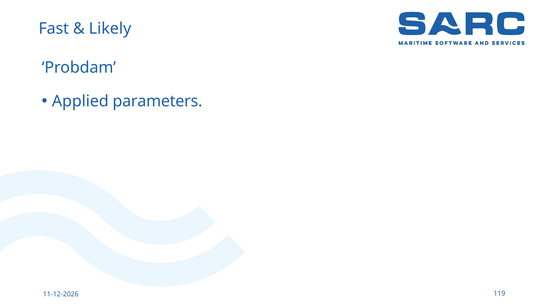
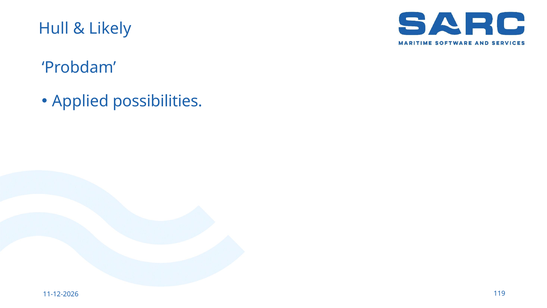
Fast: Fast -> Hull
parameters: parameters -> possibilities
